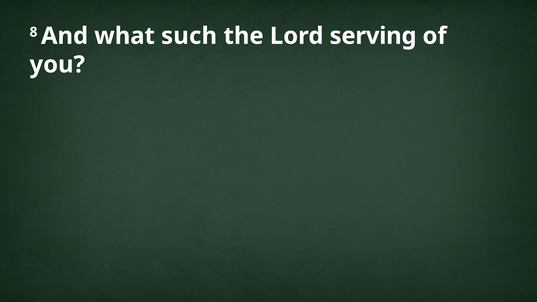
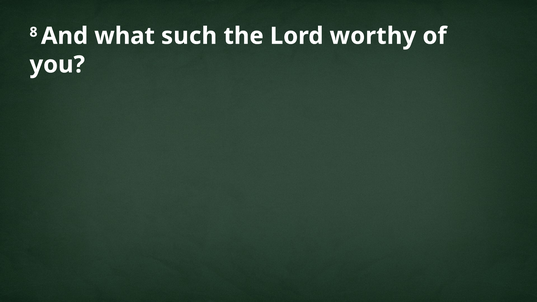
serving: serving -> worthy
